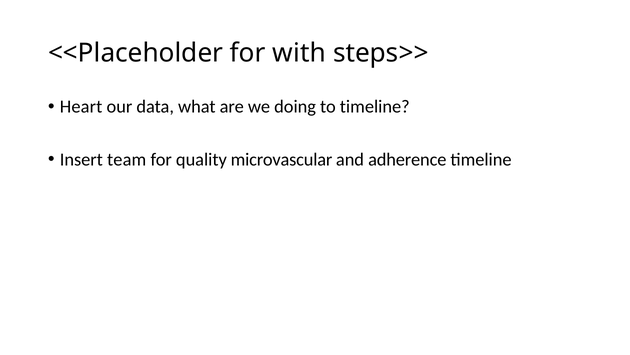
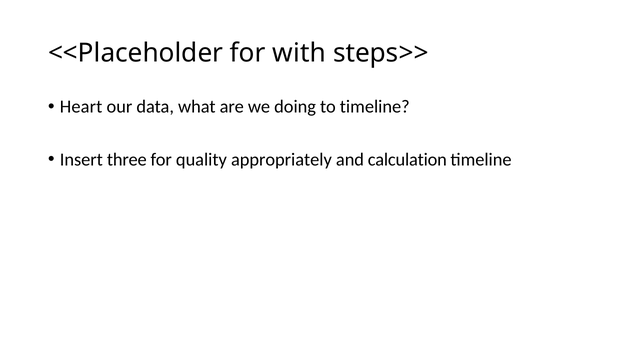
team: team -> three
microvascular: microvascular -> appropriately
adherence: adherence -> calculation
